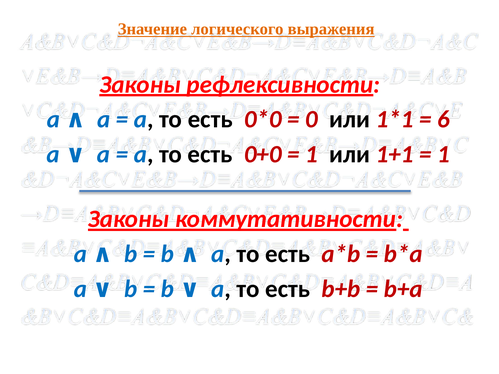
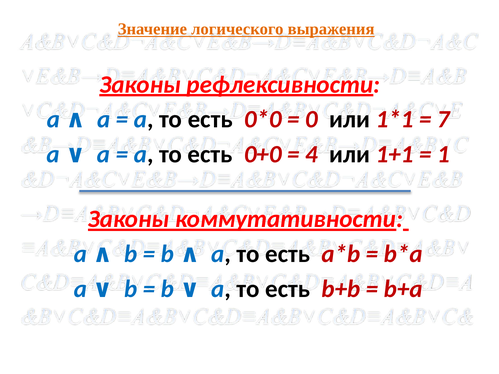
6: 6 -> 7
1 at (312, 154): 1 -> 4
